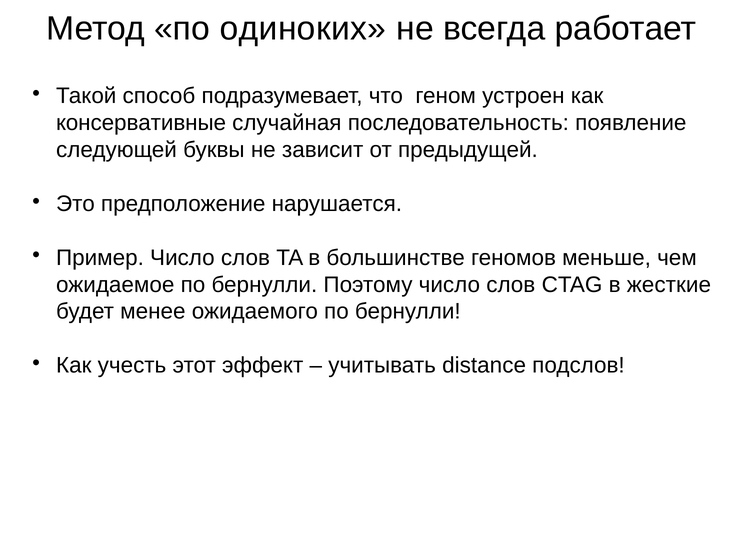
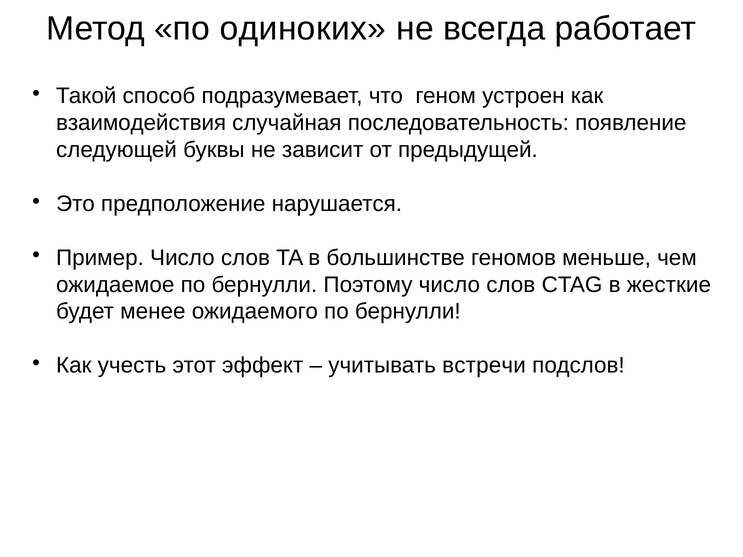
консервативные: консервативные -> взаимодействия
distance: distance -> встречи
